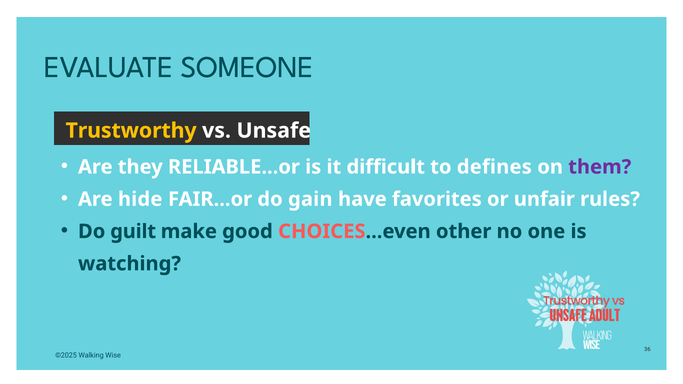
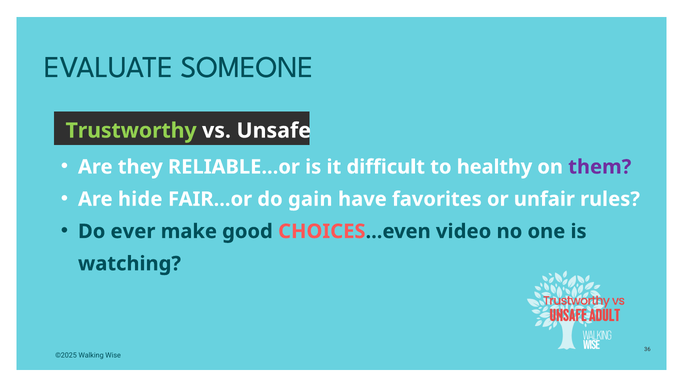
Trustworthy colour: yellow -> light green
defines: defines -> healthy
guilt: guilt -> ever
other: other -> video
